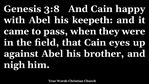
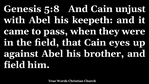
3:8: 3:8 -> 5:8
happy: happy -> unjust
nigh at (14, 65): nigh -> field
